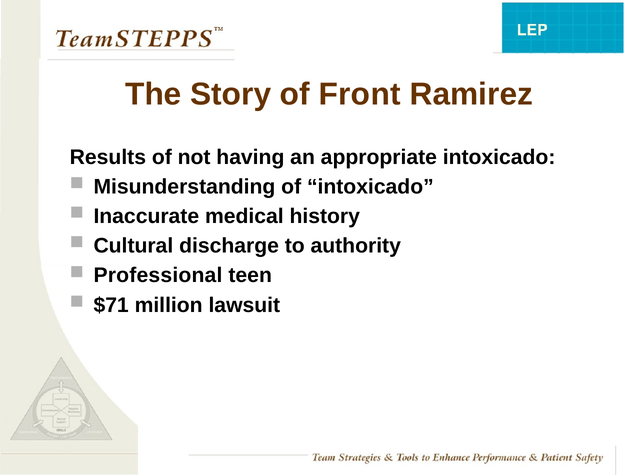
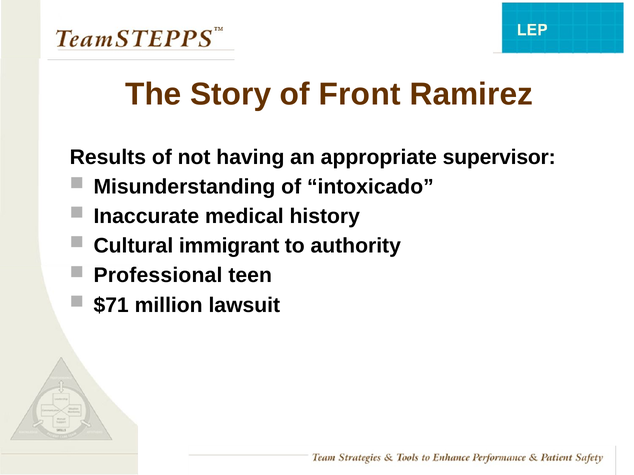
appropriate intoxicado: intoxicado -> supervisor
discharge: discharge -> immigrant
